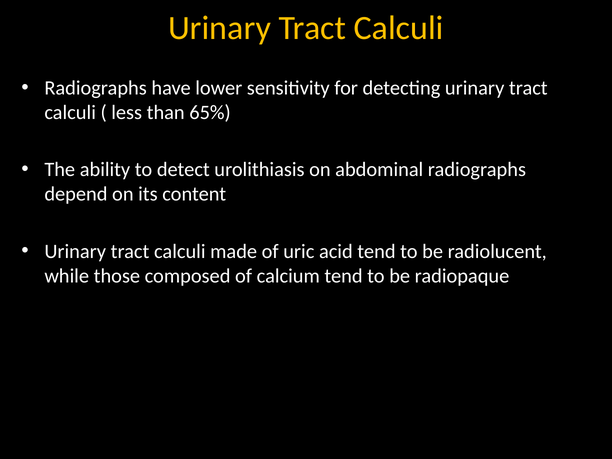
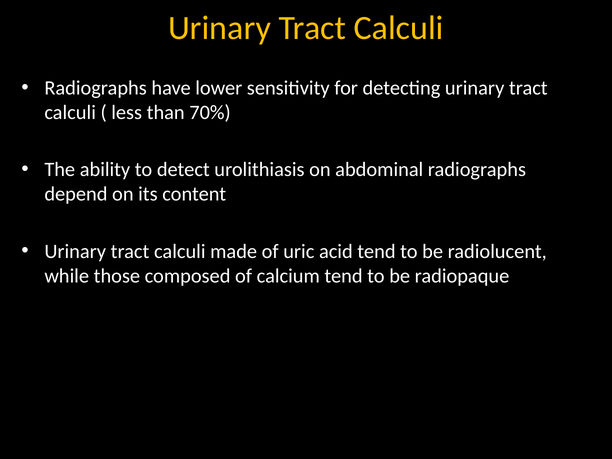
65%: 65% -> 70%
